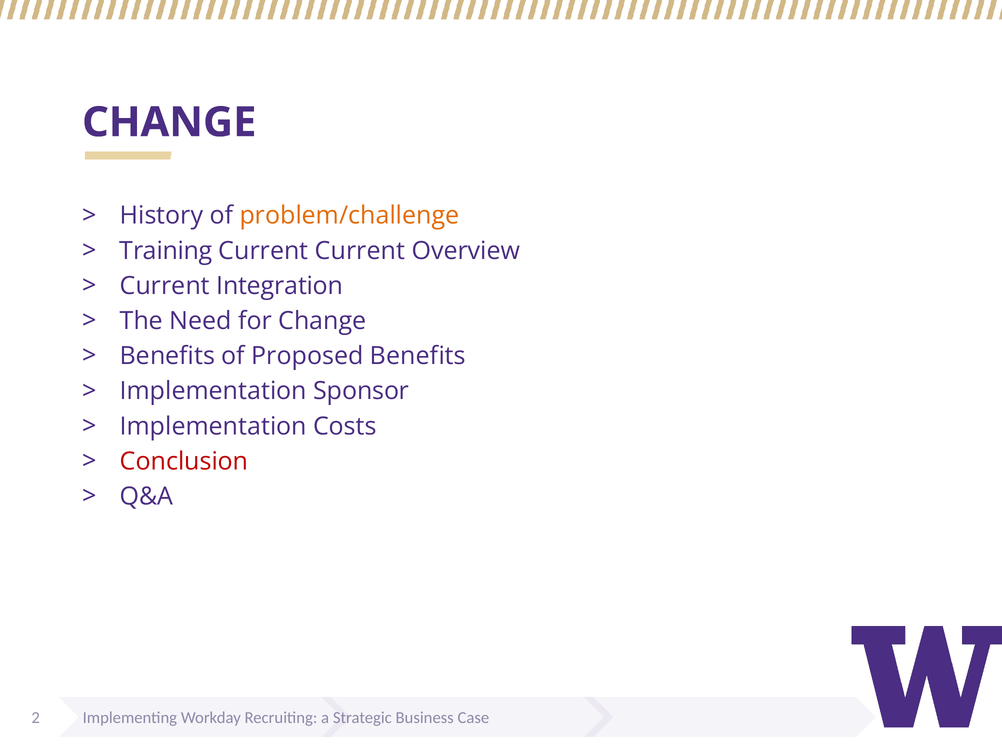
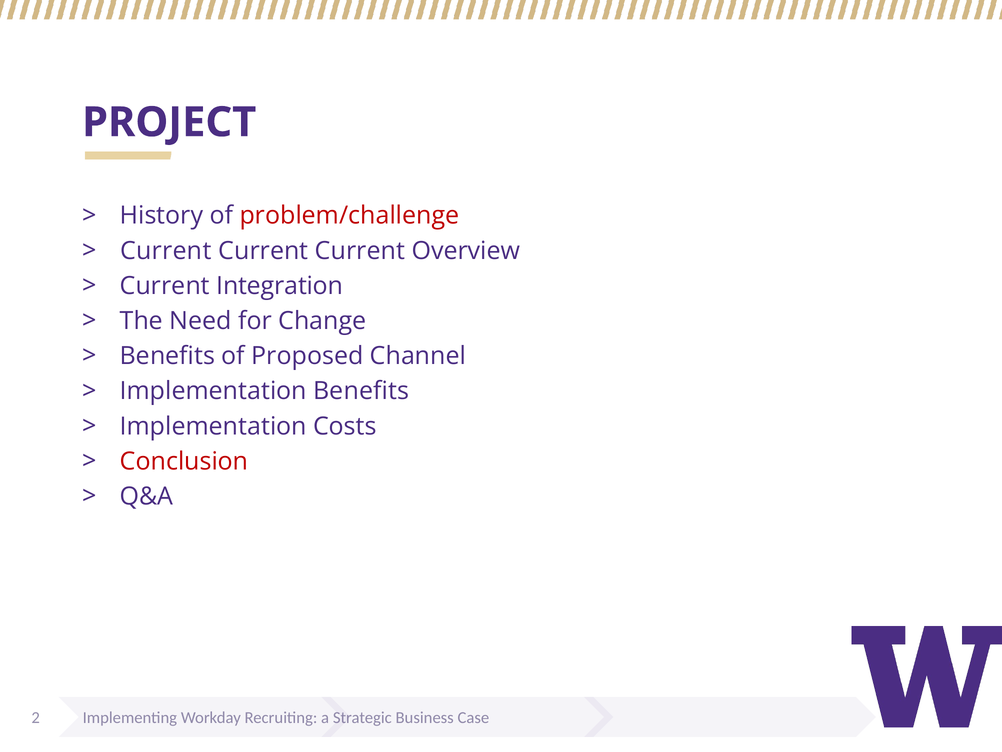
CHANGE at (169, 122): CHANGE -> PROJECT
problem/challenge colour: orange -> red
Training at (166, 251): Training -> Current
Proposed Benefits: Benefits -> Channel
Implementation Sponsor: Sponsor -> Benefits
